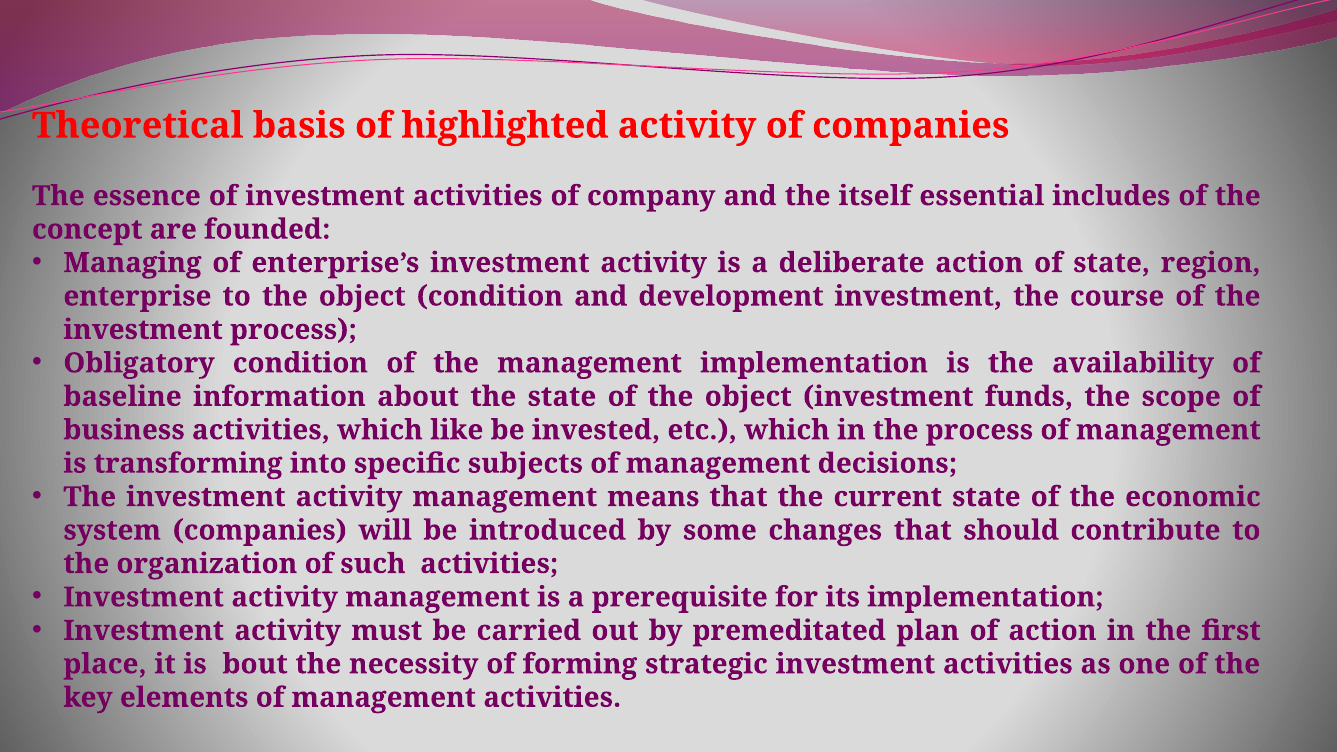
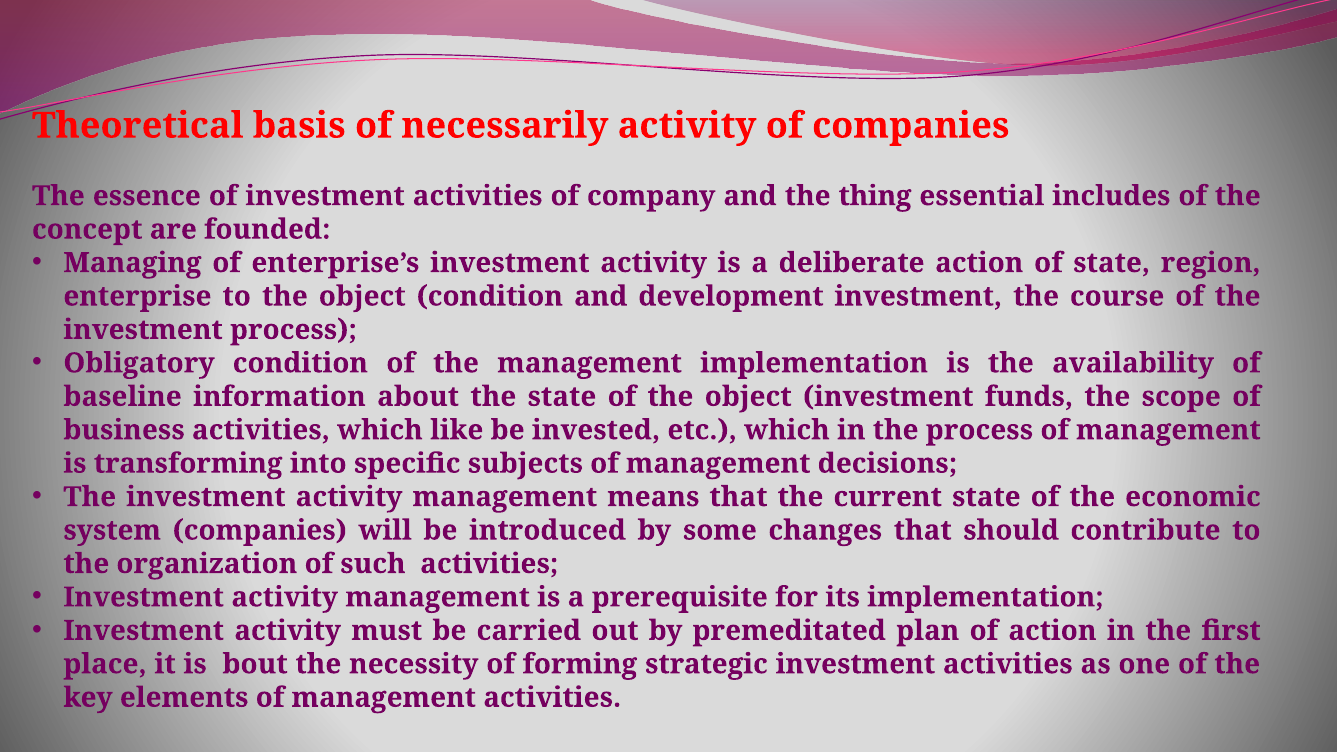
highlighted: highlighted -> necessarily
itself: itself -> thing
